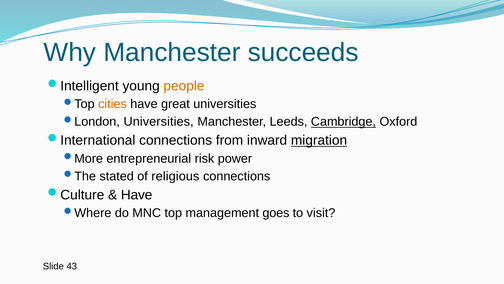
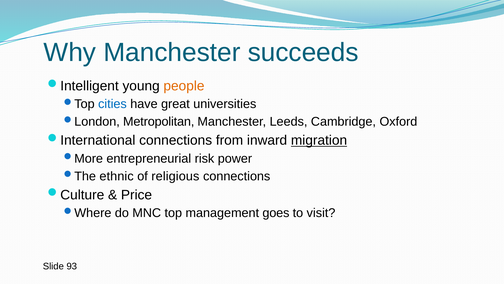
cities colour: orange -> blue
Universities at (159, 122): Universities -> Metropolitan
Cambridge underline: present -> none
stated: stated -> ethnic
Have at (137, 195): Have -> Price
43: 43 -> 93
